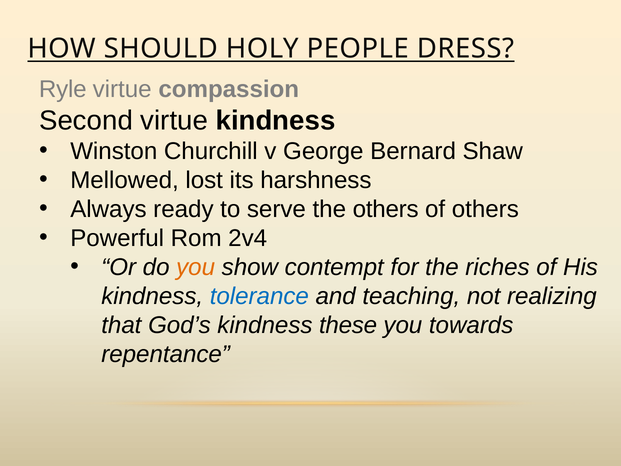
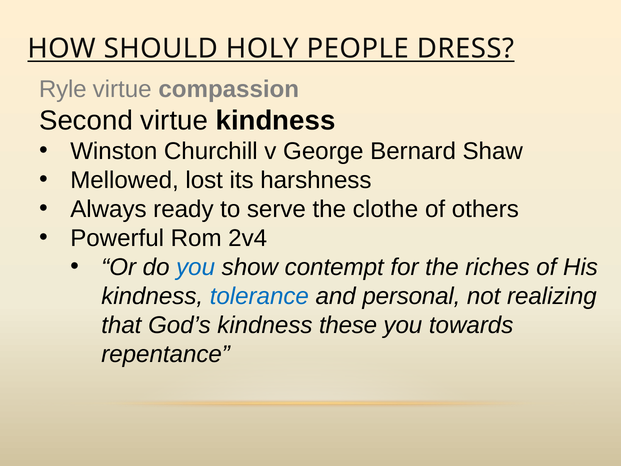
the others: others -> clothe
you at (196, 267) colour: orange -> blue
teaching: teaching -> personal
